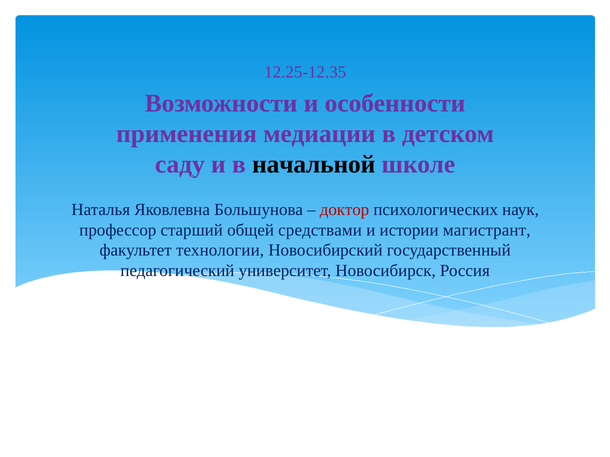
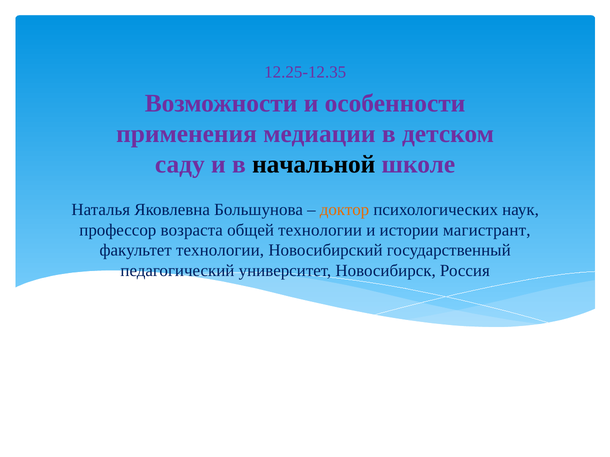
доктор colour: red -> orange
старший: старший -> возраста
общей средствами: средствами -> технологии
